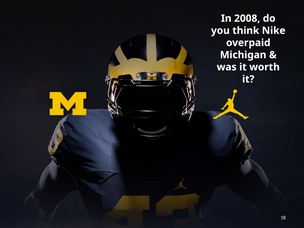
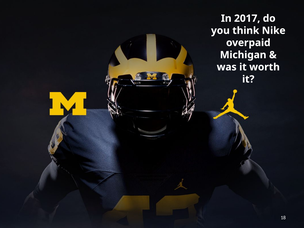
2008: 2008 -> 2017
